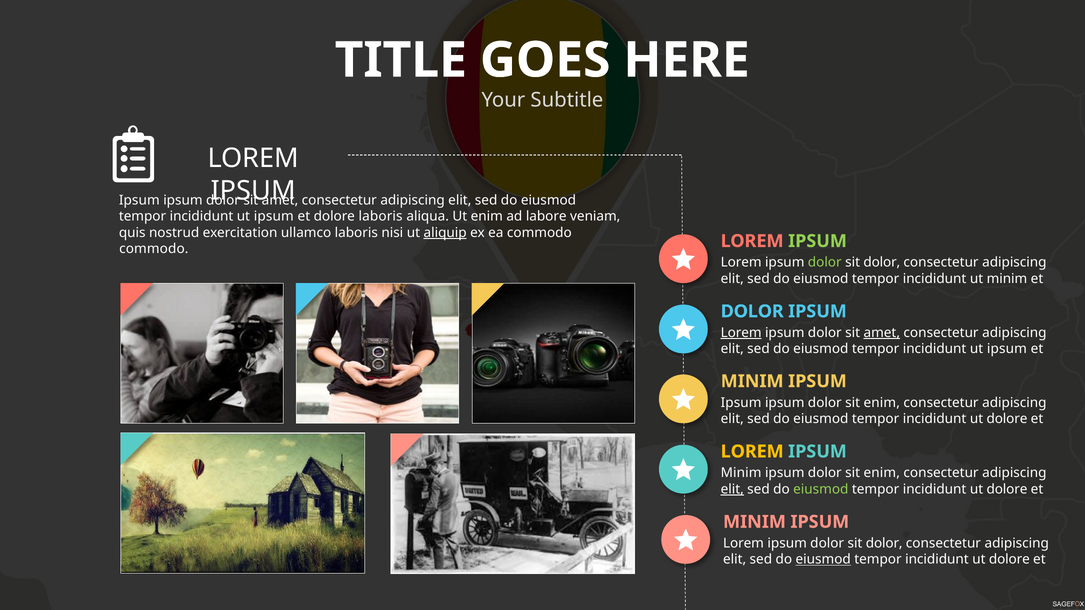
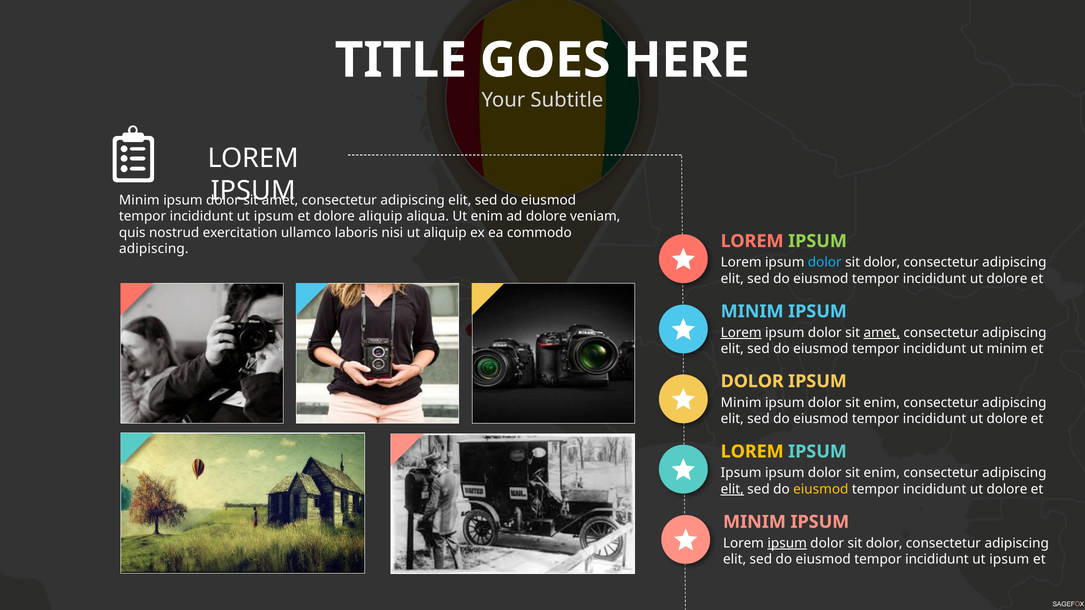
Ipsum at (139, 200): Ipsum -> Minim
dolore laboris: laboris -> aliquip
ad labore: labore -> dolore
aliquip at (445, 233) underline: present -> none
commodo at (154, 249): commodo -> adipiscing
dolor at (825, 263) colour: light green -> light blue
minim at (1007, 279): minim -> dolore
DOLOR at (752, 312): DOLOR -> MINIM
ipsum at (1007, 349): ipsum -> minim
MINIM at (752, 381): MINIM -> DOLOR
Ipsum at (741, 403): Ipsum -> Minim
Minim at (741, 473): Minim -> Ipsum
eiusmod at (821, 489) colour: light green -> yellow
ipsum at (787, 543) underline: none -> present
eiusmod at (823, 560) underline: present -> none
dolore at (1009, 560): dolore -> ipsum
